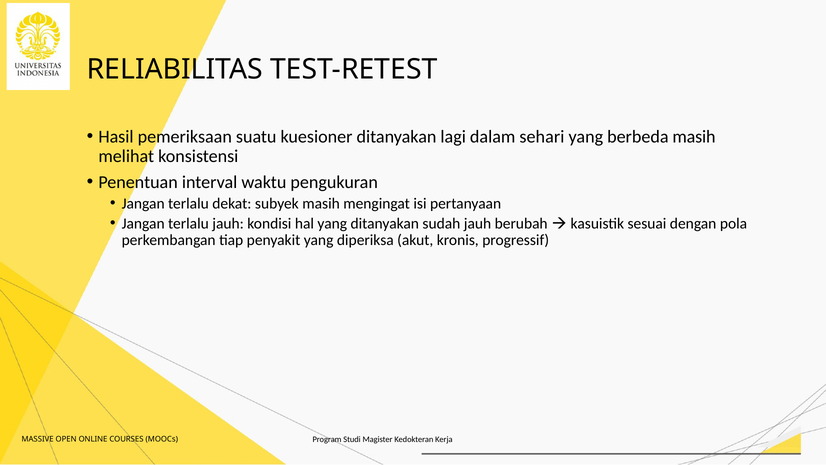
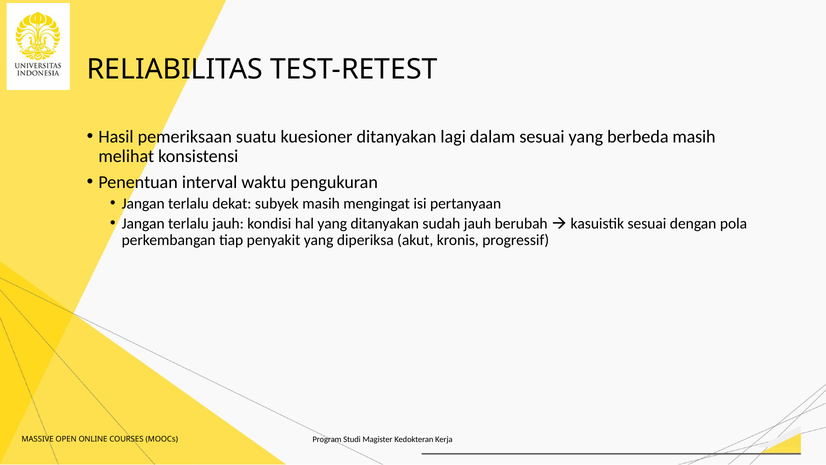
dalam sehari: sehari -> sesuai
